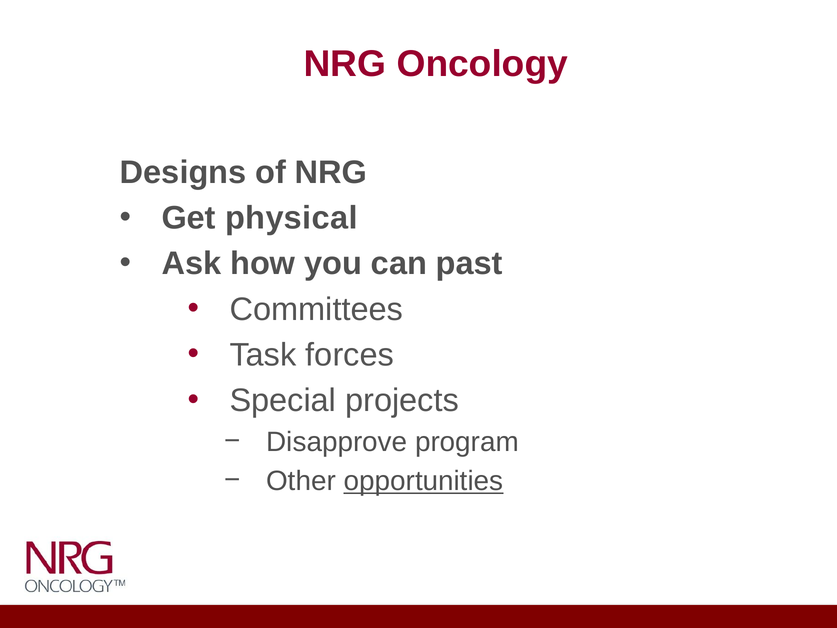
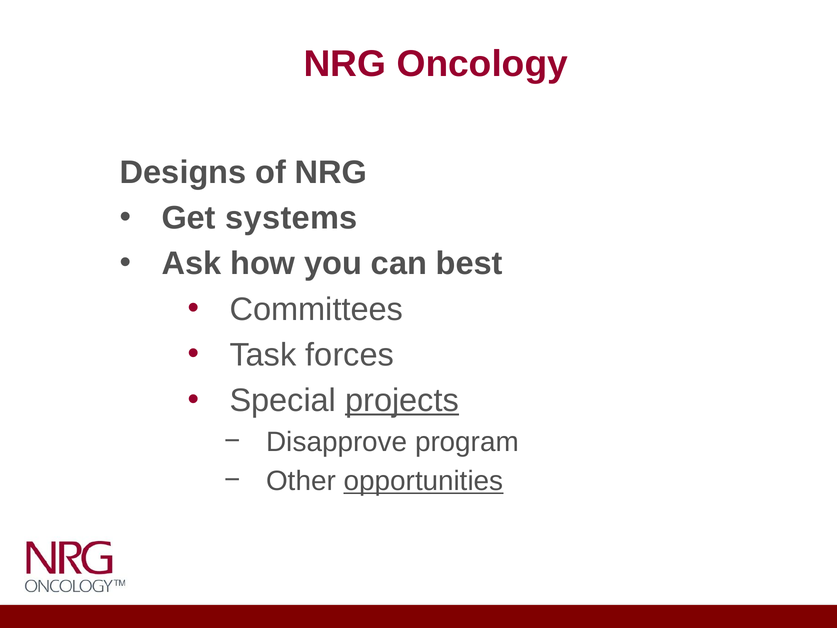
physical: physical -> systems
past: past -> best
projects underline: none -> present
